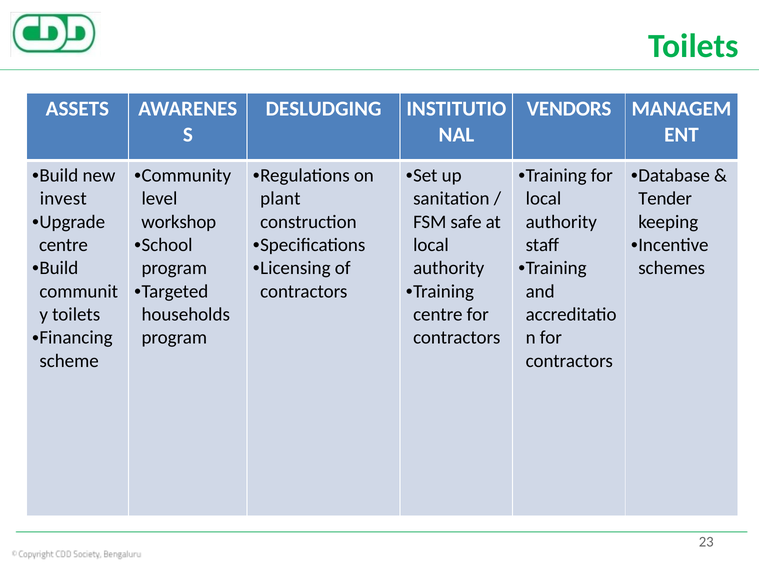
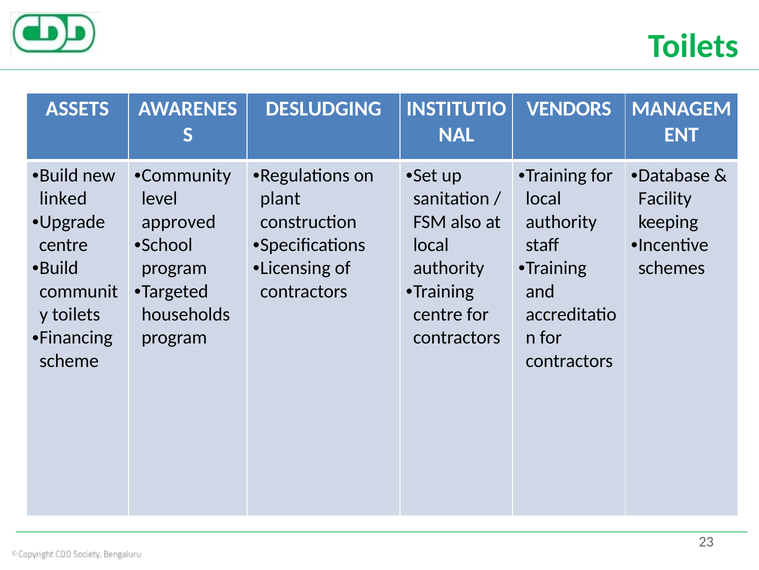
invest: invest -> linked
Tender: Tender -> Facility
workshop: workshop -> approved
safe: safe -> also
